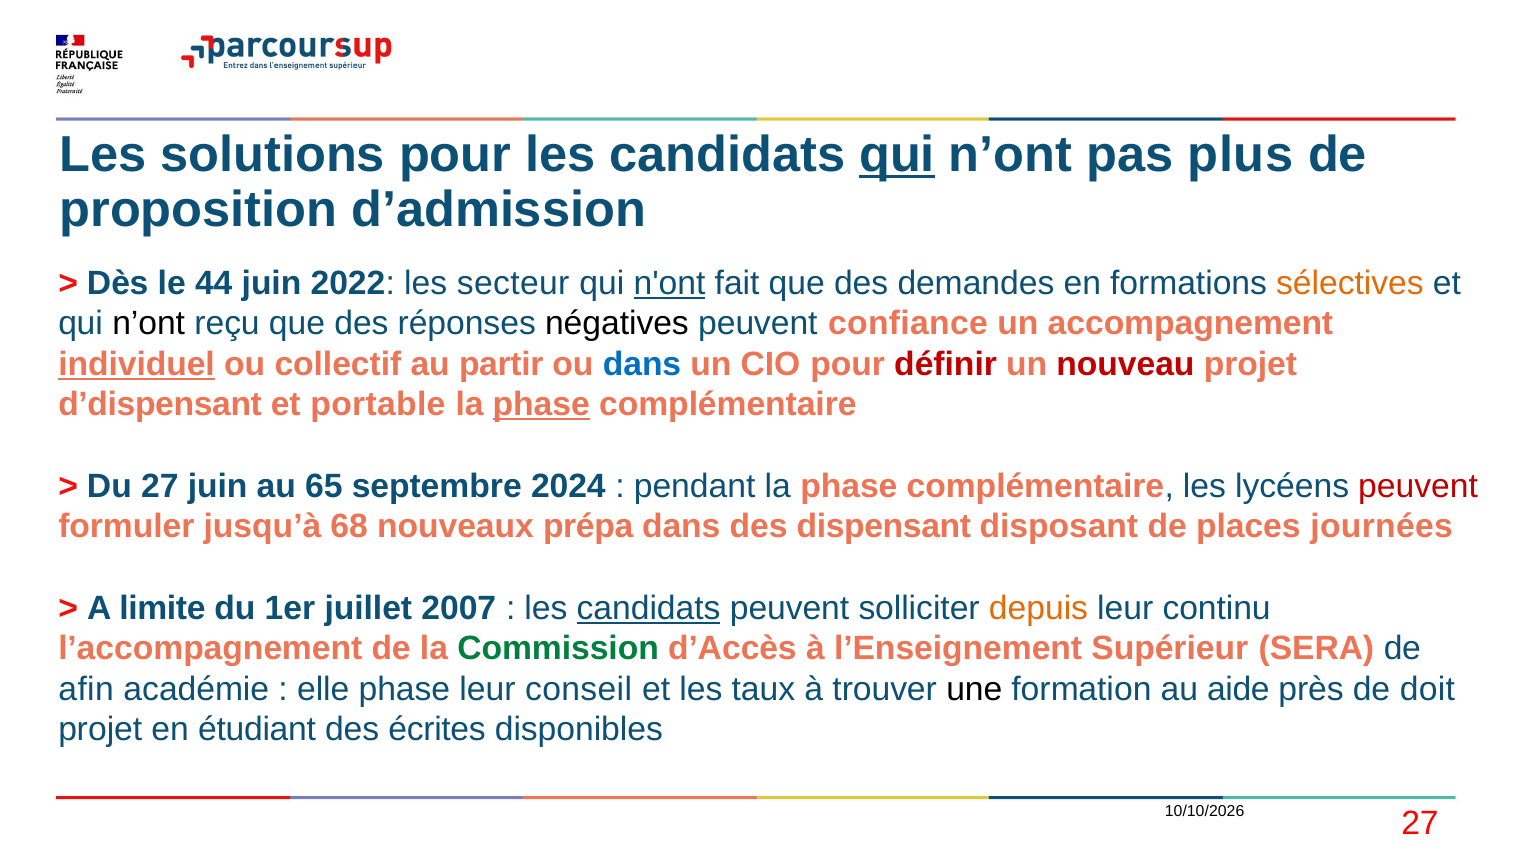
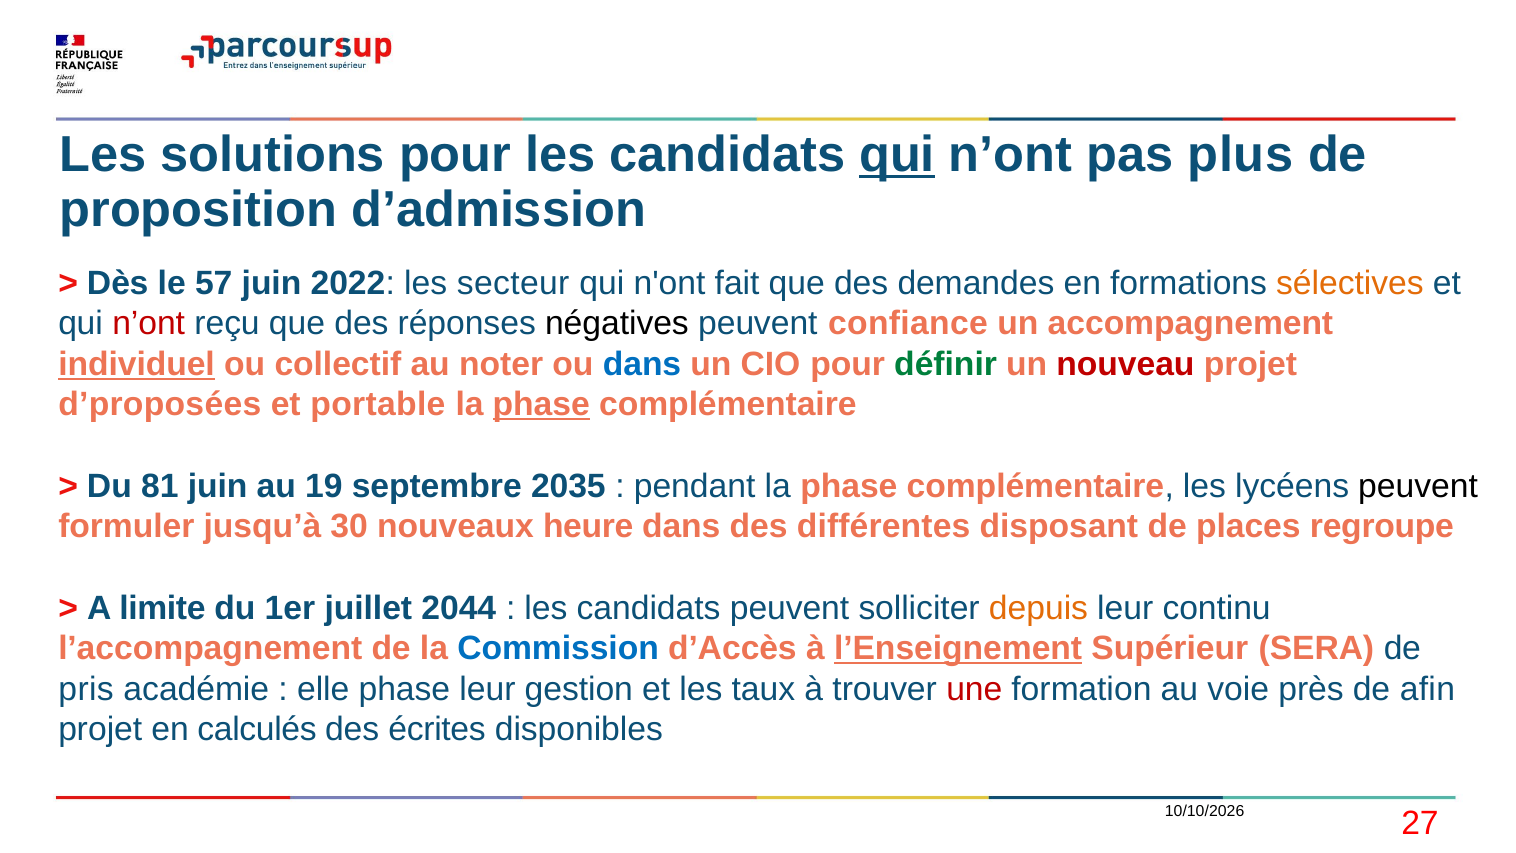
44: 44 -> 57
n'ont underline: present -> none
n’ont at (149, 324) colour: black -> red
partir: partir -> noter
définir colour: red -> green
d’dispensant: d’dispensant -> d’proposées
Du 27: 27 -> 81
65: 65 -> 19
2024: 2024 -> 2035
peuvent at (1418, 486) colour: red -> black
68: 68 -> 30
prépa: prépa -> heure
dispensant: dispensant -> différentes
journées: journées -> regroupe
2007: 2007 -> 2044
candidats at (649, 608) underline: present -> none
Commission colour: green -> blue
l’Enseignement underline: none -> present
afin: afin -> pris
conseil: conseil -> gestion
une colour: black -> red
aide: aide -> voie
doit: doit -> afin
étudiant: étudiant -> calculés
